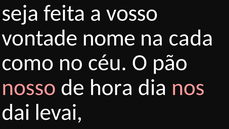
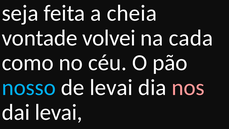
vosso: vosso -> cheia
nome: nome -> volvei
nosso colour: pink -> light blue
de hora: hora -> levai
